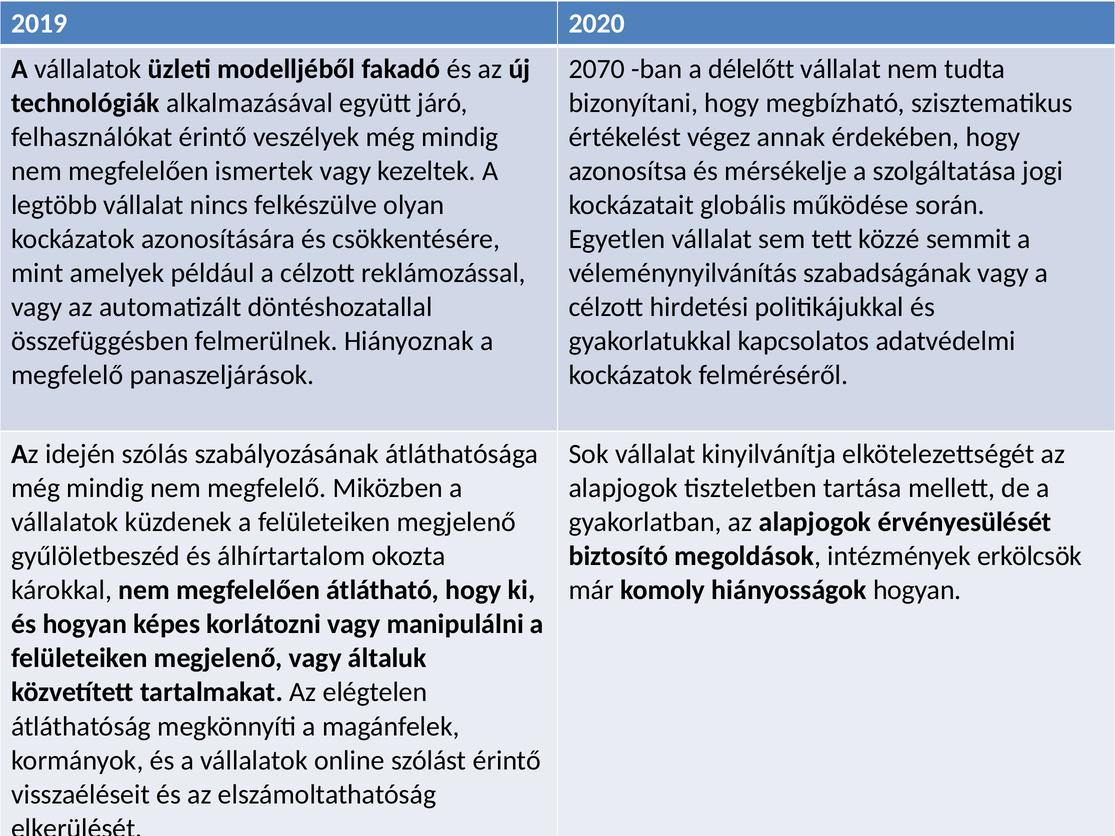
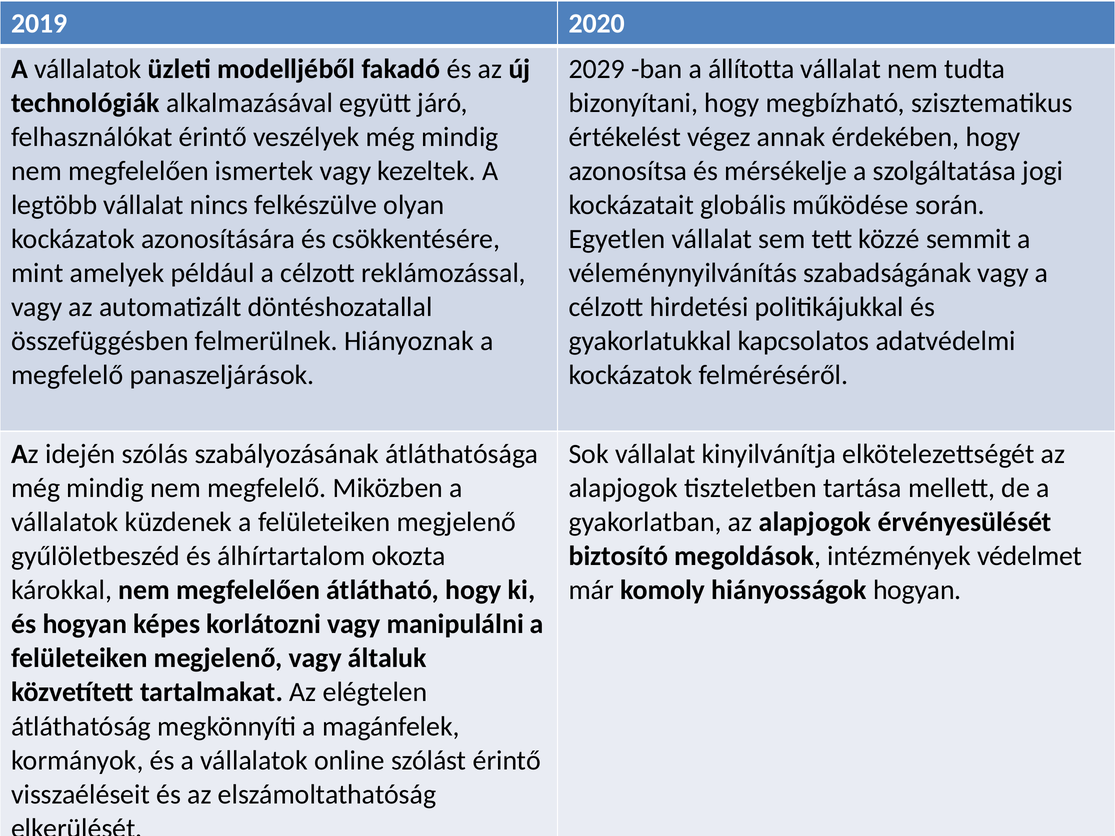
2070: 2070 -> 2029
délelőtt: délelőtt -> állította
erkölcsök: erkölcsök -> védelmet
